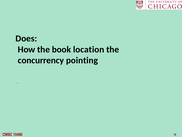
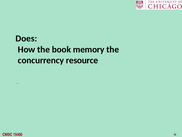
location: location -> memory
pointing: pointing -> resource
